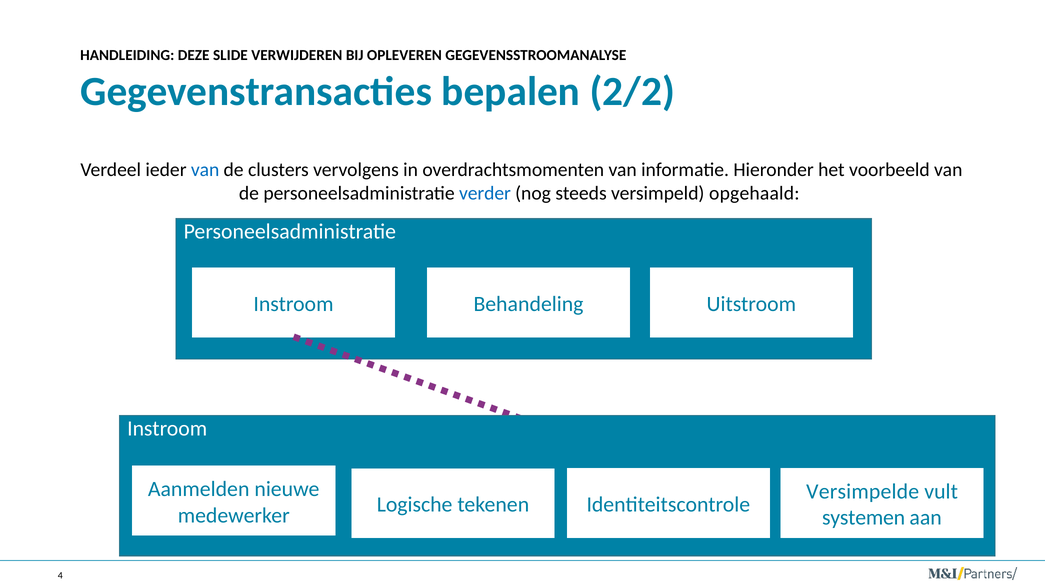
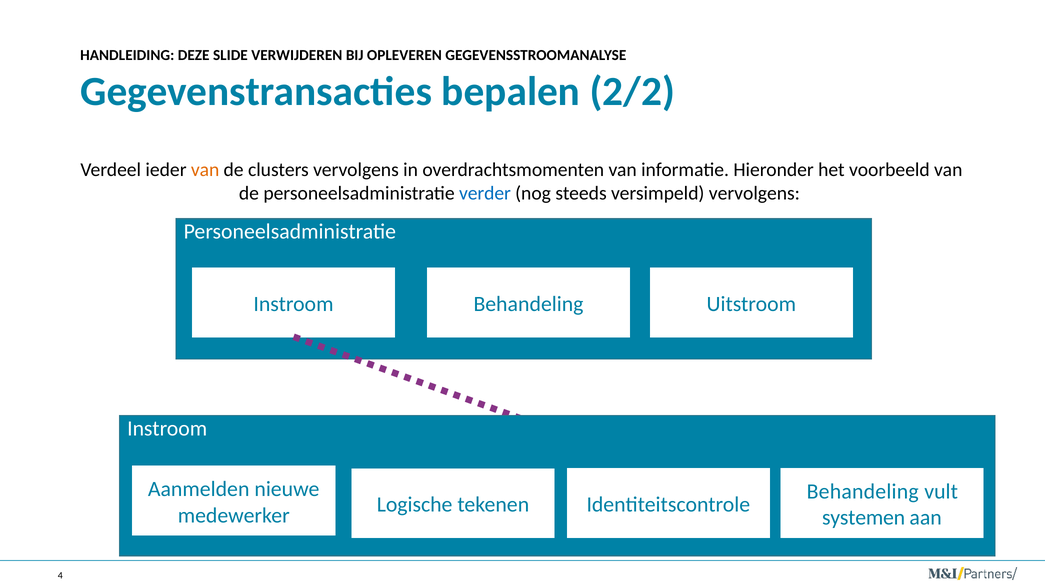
van at (205, 170) colour: blue -> orange
versimpeld opgehaald: opgehaald -> vervolgens
Versimpelde at (863, 491): Versimpelde -> Behandeling
